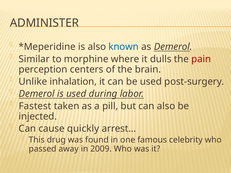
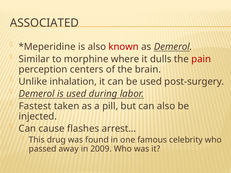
ADMINISTER: ADMINISTER -> ASSOCIATED
known colour: blue -> red
quickly: quickly -> flashes
